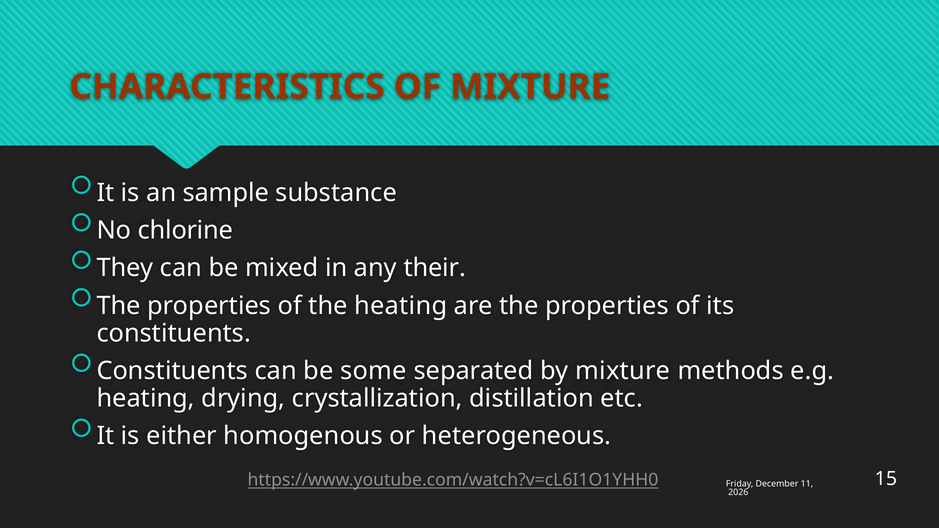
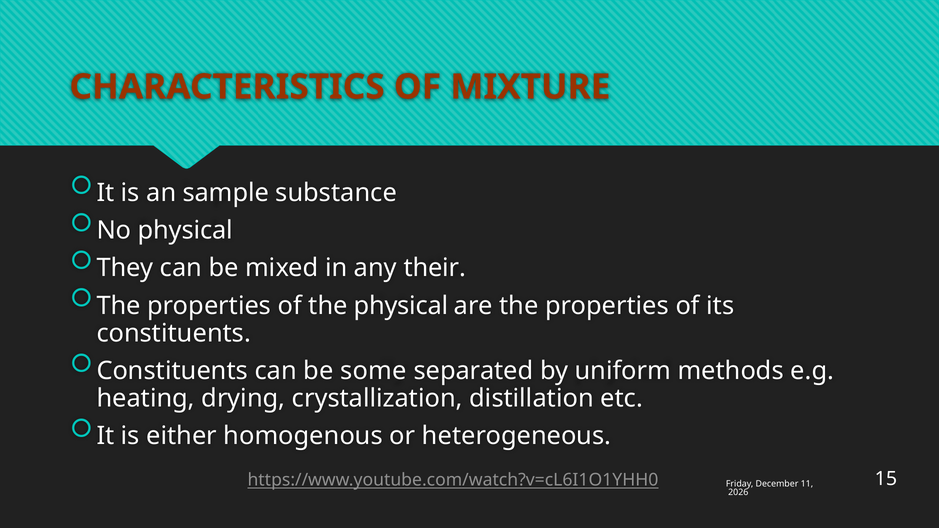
No chlorine: chlorine -> physical
the heating: heating -> physical
by mixture: mixture -> uniform
